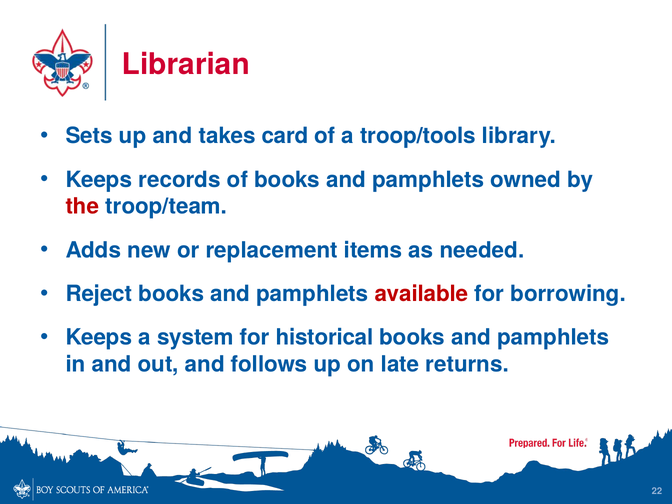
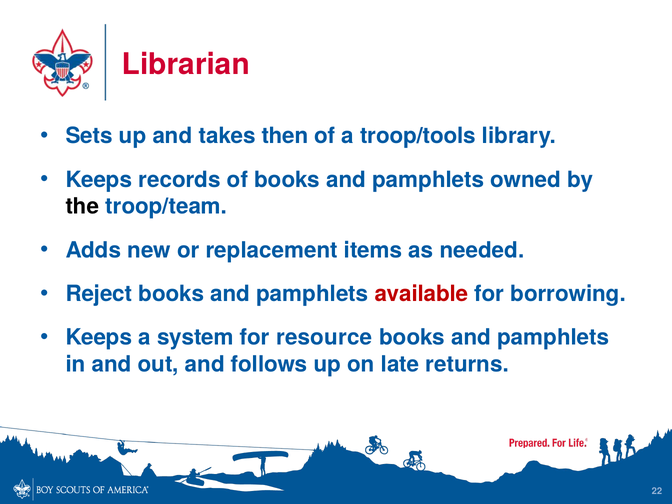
card: card -> then
the colour: red -> black
historical: historical -> resource
